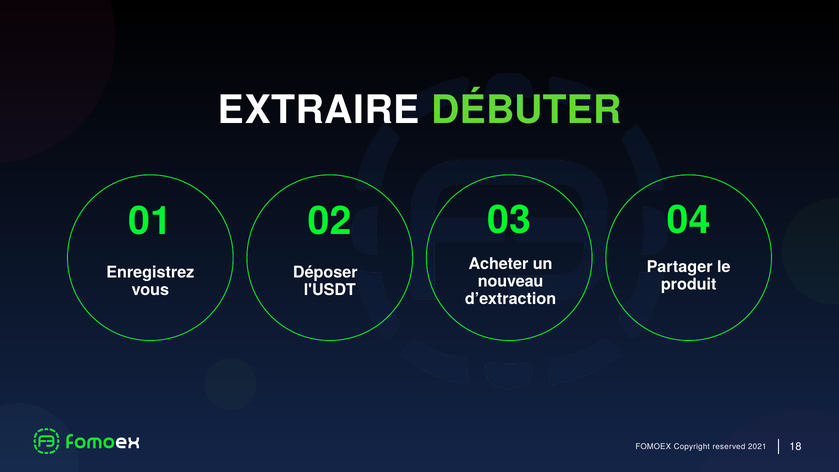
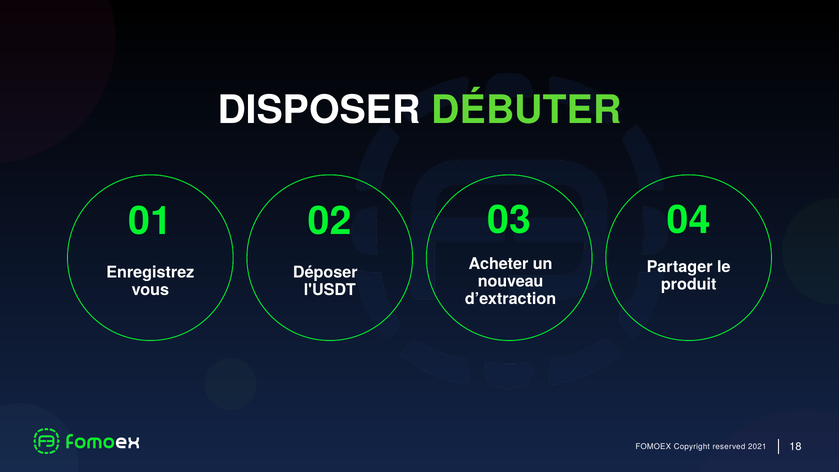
EXTRAIRE: EXTRAIRE -> DISPOSER
